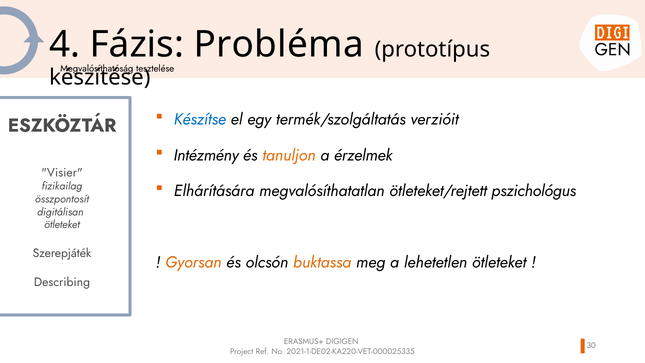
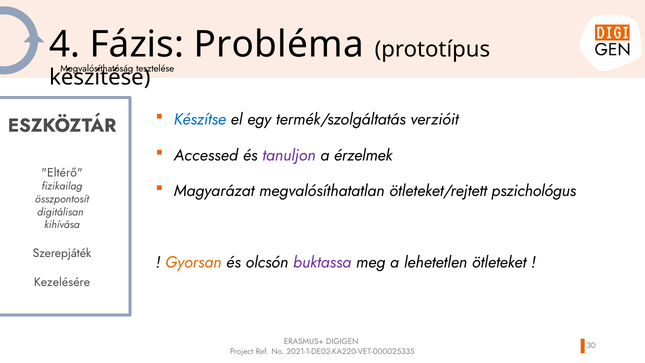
Intézmény: Intézmény -> Accessed
tanuljon colour: orange -> purple
Visier: Visier -> Eltérő
Elhárítására: Elhárítására -> Magyarázat
ötleteket at (62, 225): ötleteket -> kihívása
buktassa colour: orange -> purple
Describing: Describing -> Kezelésére
